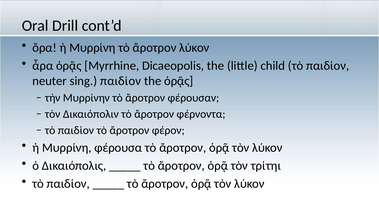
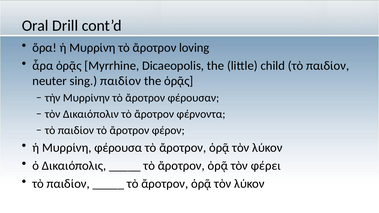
ἄροτρον λύκον: λύκον -> loving
τρίτηι: τρίτηι -> φέρει
